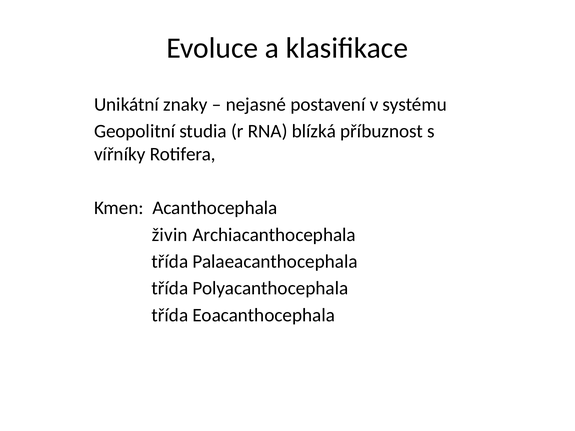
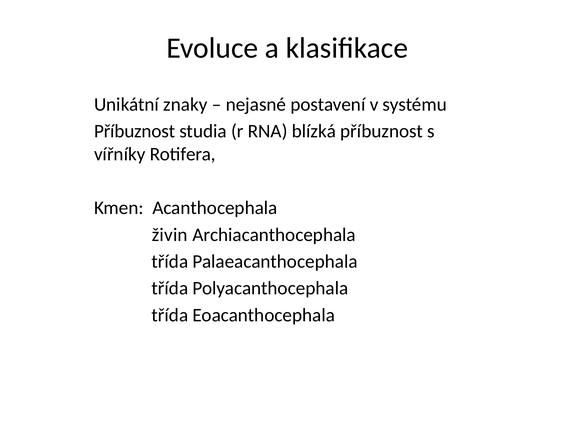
Geopolitní at (135, 131): Geopolitní -> Příbuznost
